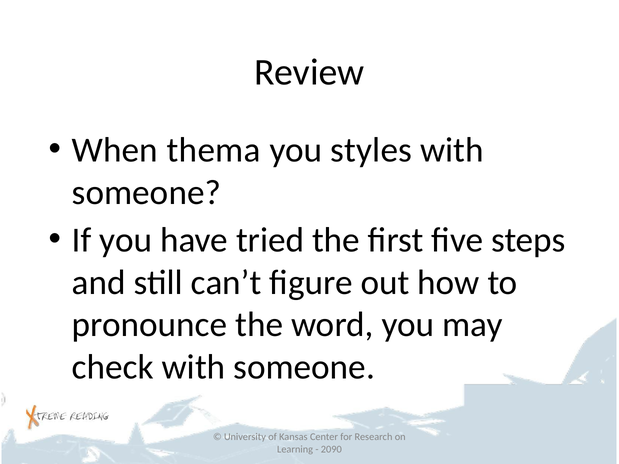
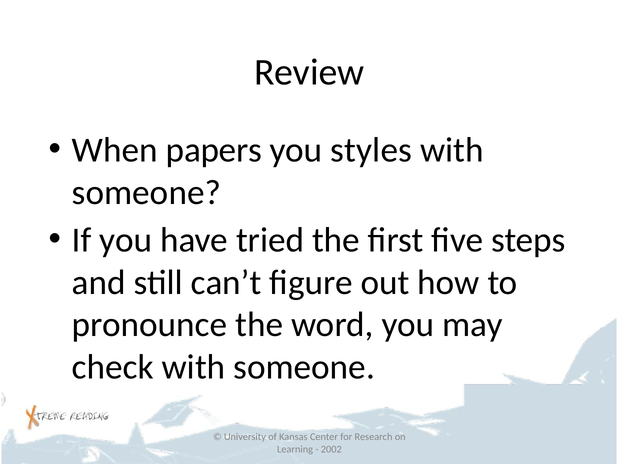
thema: thema -> papers
2090: 2090 -> 2002
